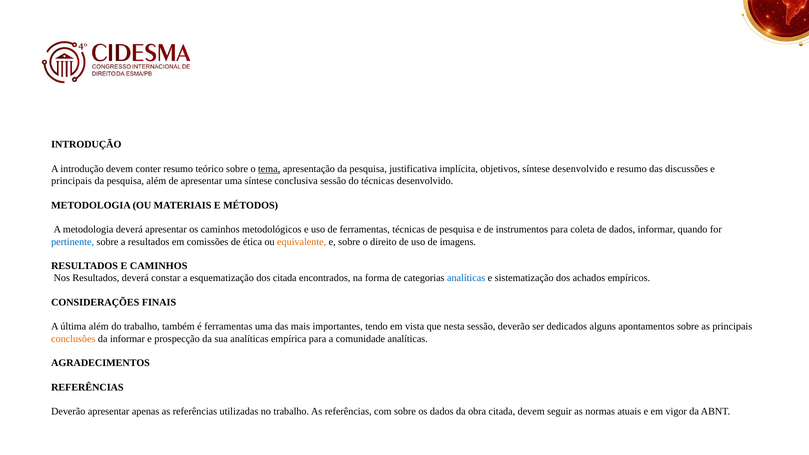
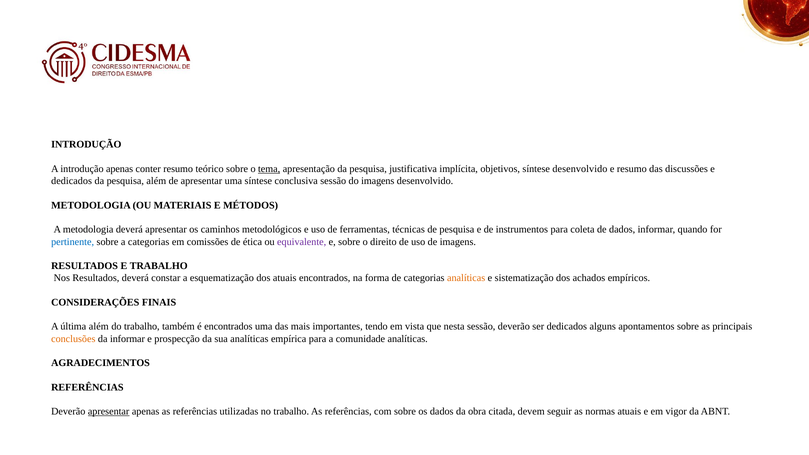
introdução devem: devem -> apenas
principais at (72, 181): principais -> dedicados
do técnicas: técnicas -> imagens
a resultados: resultados -> categorias
equivalente colour: orange -> purple
E CAMINHOS: CAMINHOS -> TRABALHO
dos citada: citada -> atuais
analíticas at (466, 278) colour: blue -> orange
é ferramentas: ferramentas -> encontrados
apresentar at (109, 412) underline: none -> present
